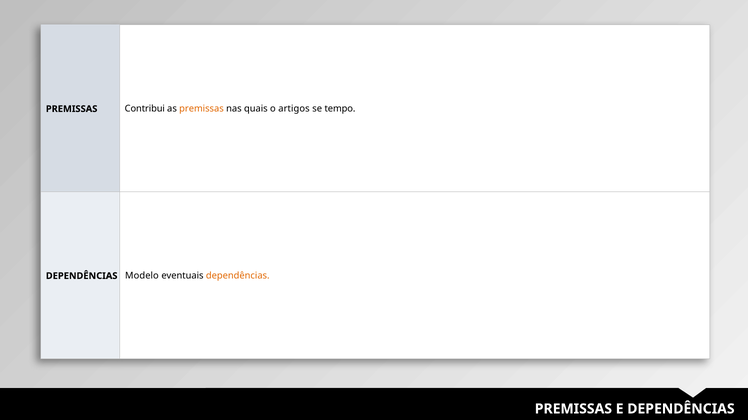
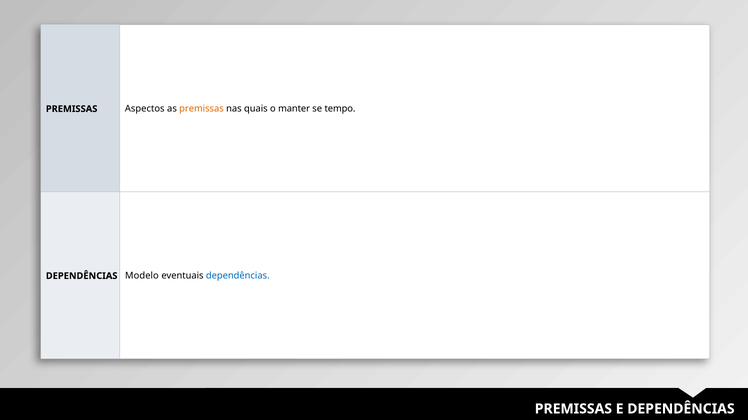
Contribui: Contribui -> Aspectos
artigos: artigos -> manter
dependências at (238, 276) colour: orange -> blue
